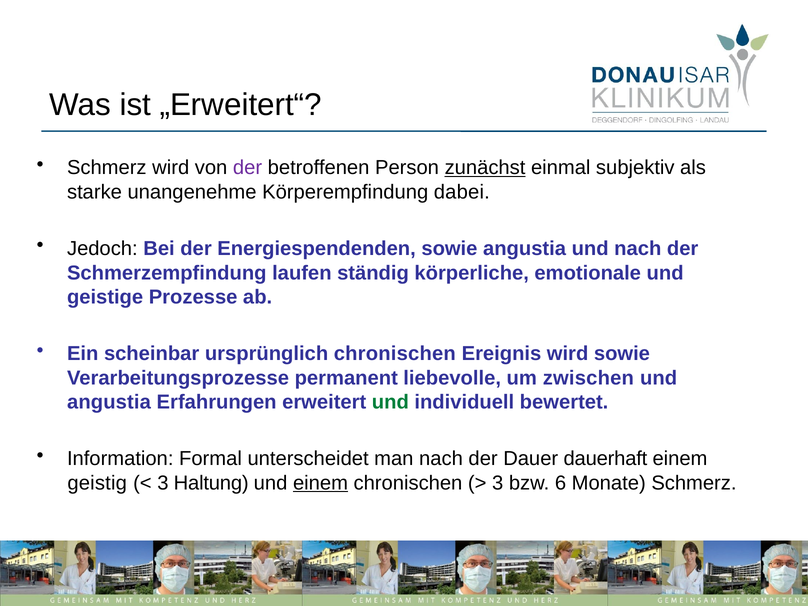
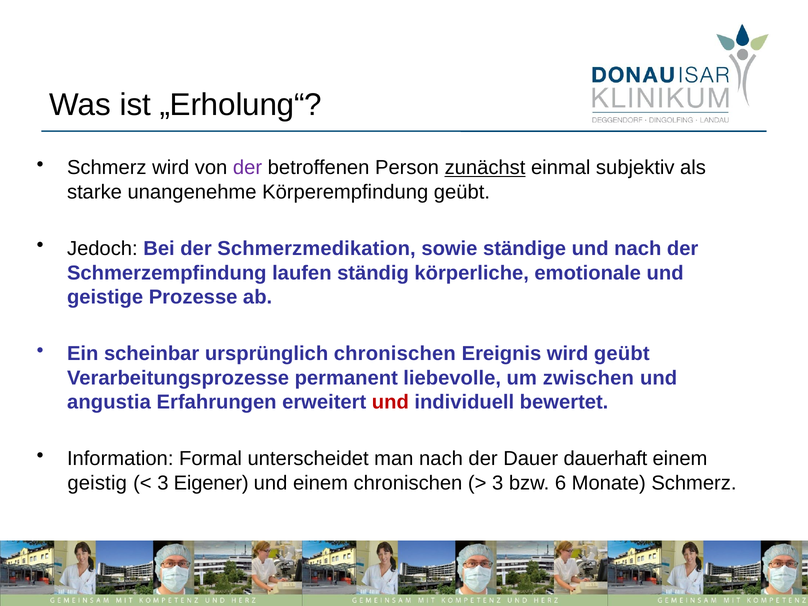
„Erweitert“: „Erweitert“ -> „Erholung“
Körperempfindung dabei: dabei -> geübt
Energiespendenden: Energiespendenden -> Schmerzmedikation
sowie angustia: angustia -> ständige
wird sowie: sowie -> geübt
und at (390, 402) colour: green -> red
Haltung: Haltung -> Eigener
einem at (320, 483) underline: present -> none
